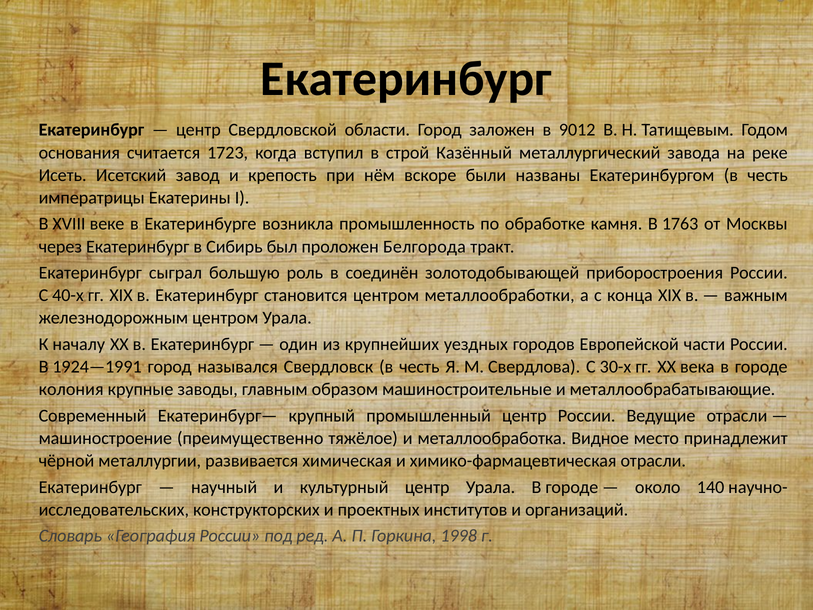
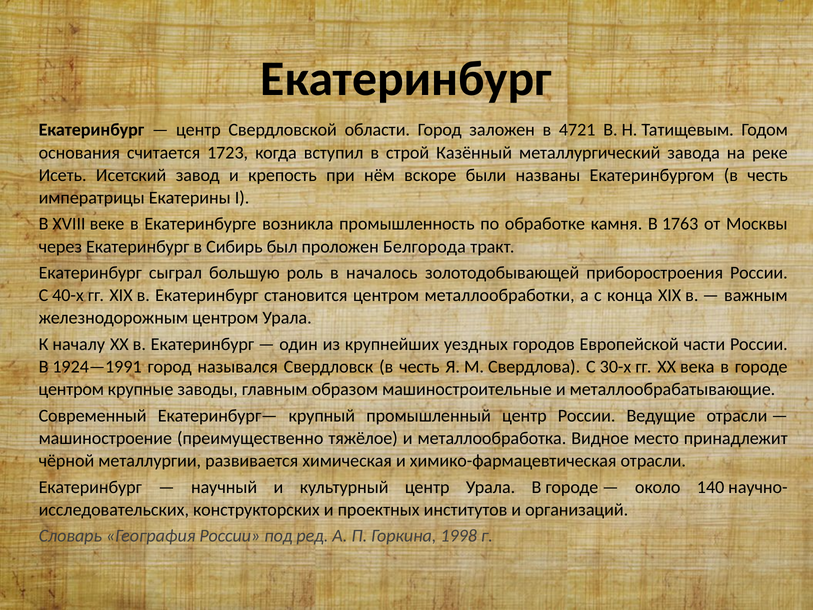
9012: 9012 -> 4721
соединён: соединён -> началось
колония at (71, 389): колония -> центром
